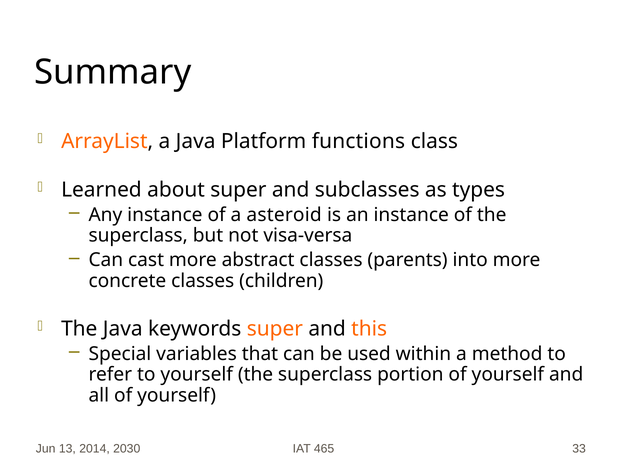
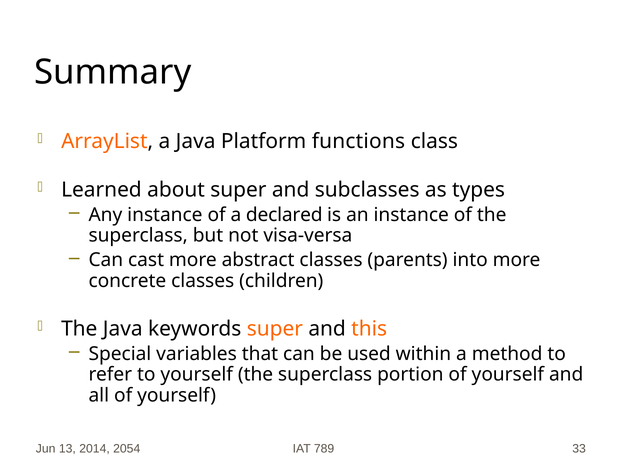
asteroid: asteroid -> declared
2030: 2030 -> 2054
465: 465 -> 789
